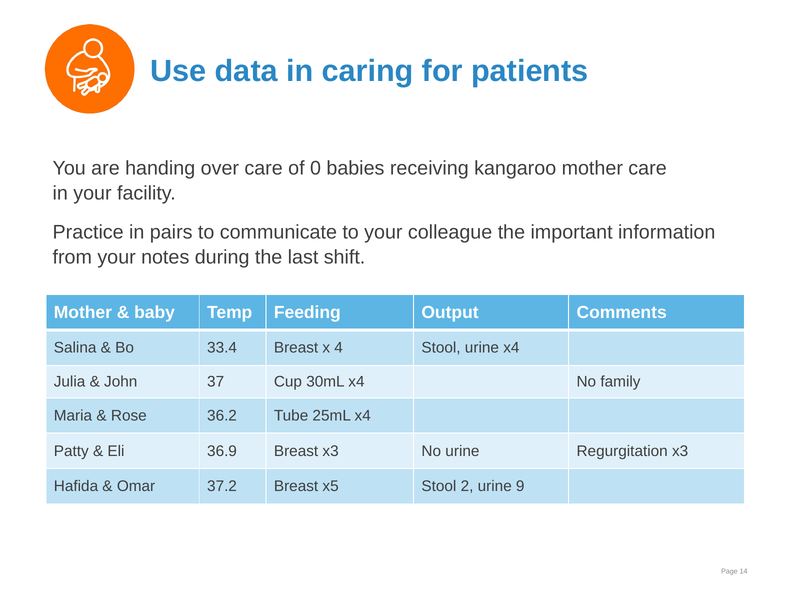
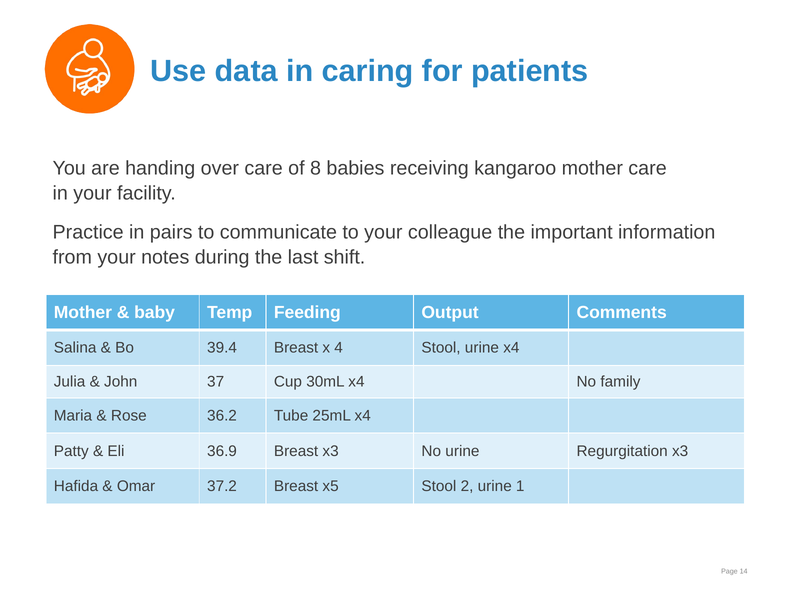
0: 0 -> 8
33.4: 33.4 -> 39.4
9: 9 -> 1
